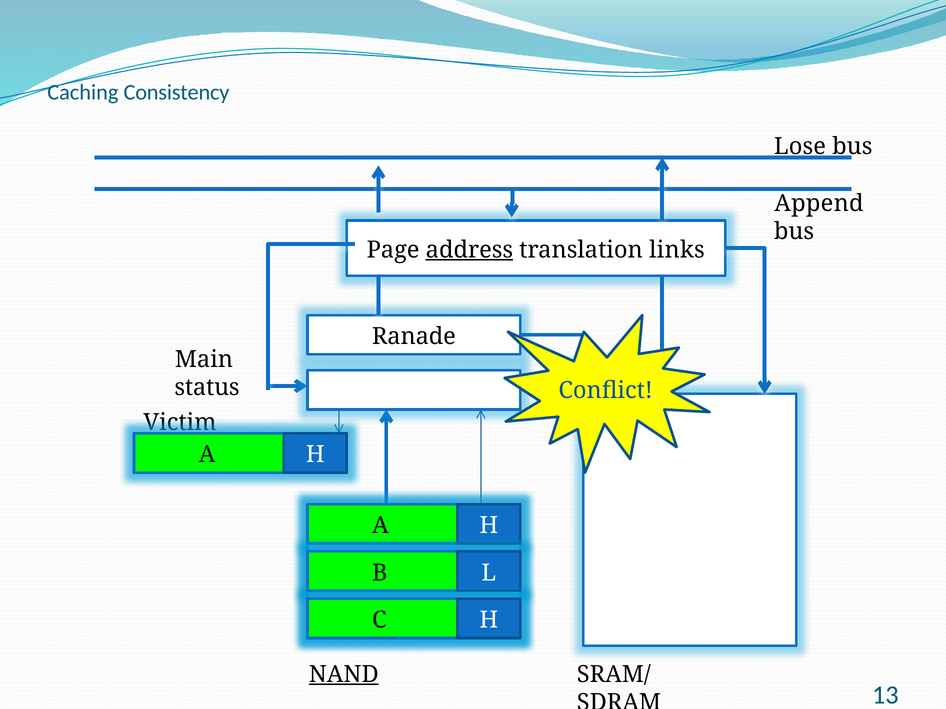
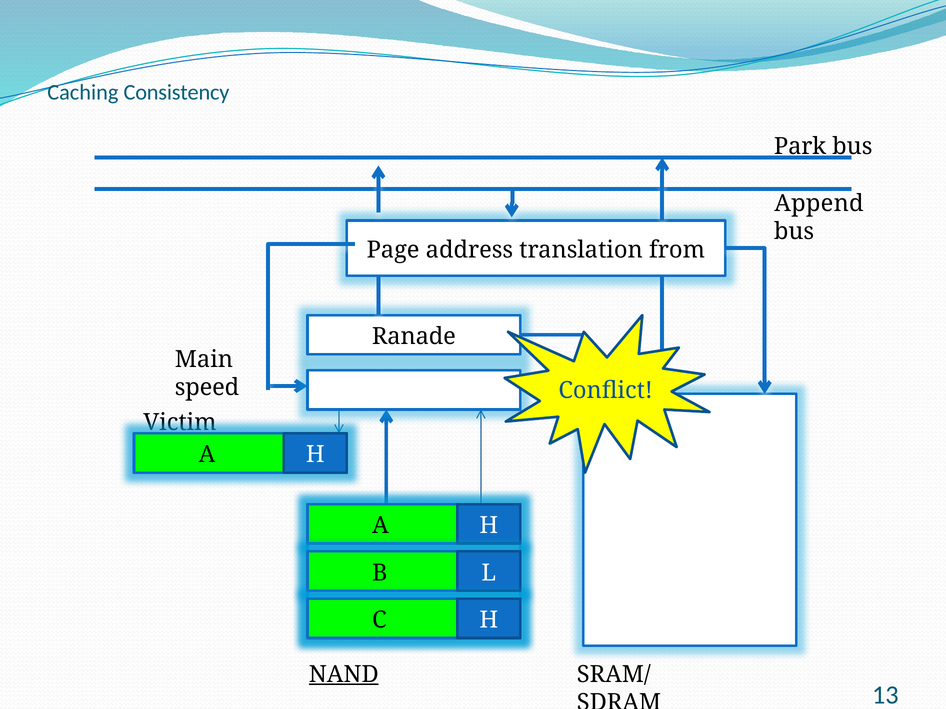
Lose: Lose -> Park
address underline: present -> none
links: links -> from
status: status -> speed
